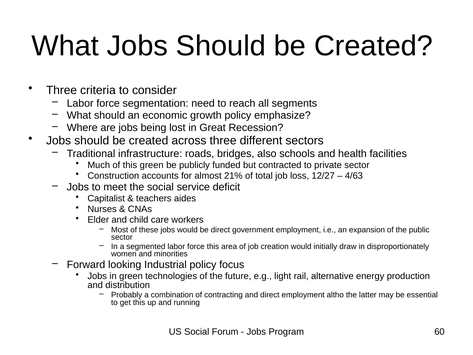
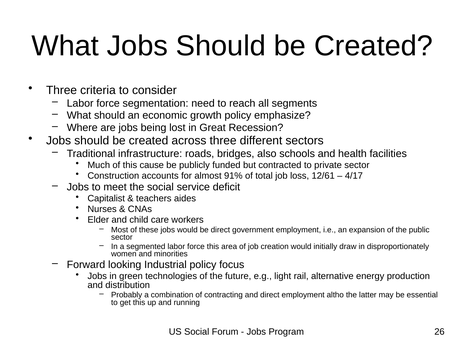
this green: green -> cause
21%: 21% -> 91%
12/27: 12/27 -> 12/61
4/63: 4/63 -> 4/17
60: 60 -> 26
